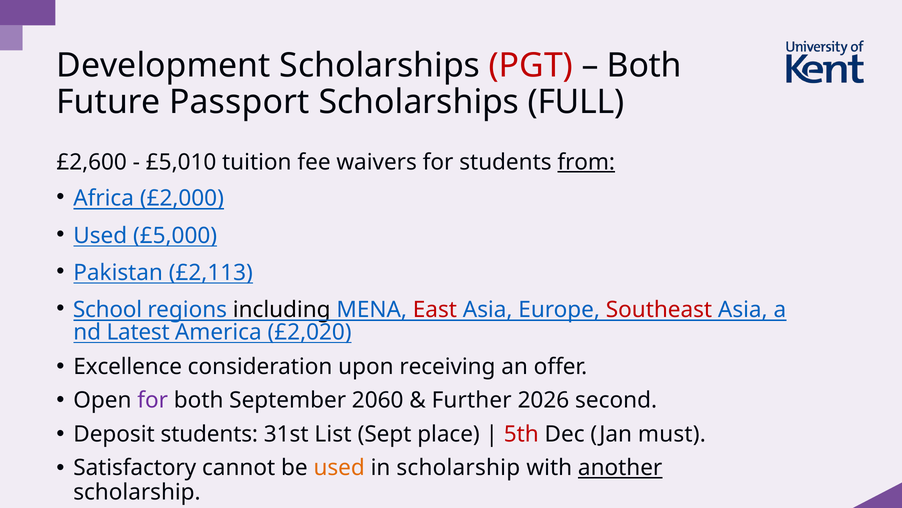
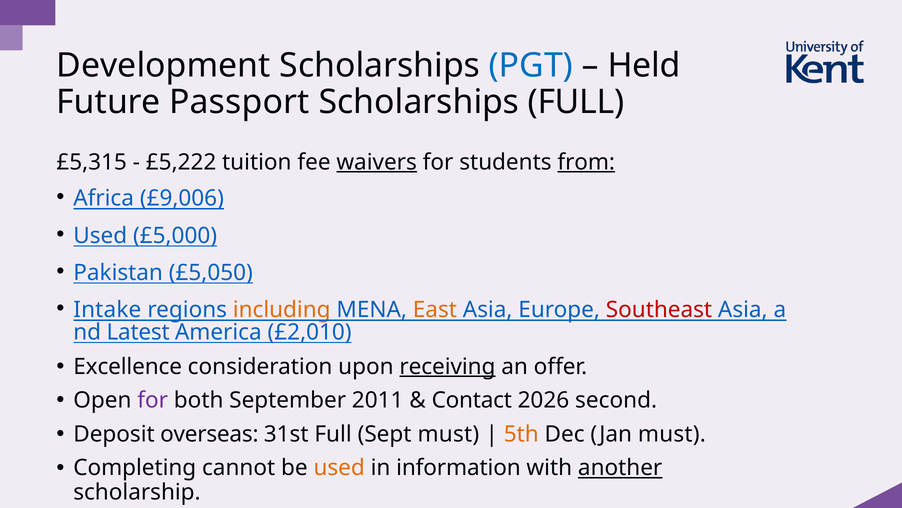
PGT colour: red -> blue
Both at (644, 66): Both -> Held
£2,600: £2,600 -> £5,315
£5,010: £5,010 -> £5,222
waivers underline: none -> present
£2,000: £2,000 -> £9,006
£2,113: £2,113 -> £5,050
School: School -> Intake
including colour: black -> orange
East colour: red -> orange
£2,020: £2,020 -> £2,010
receiving underline: none -> present
2060: 2060 -> 2011
Further: Further -> Contact
Deposit students: students -> overseas
31st List: List -> Full
Sept place: place -> must
5th colour: red -> orange
Satisfactory: Satisfactory -> Completing
in scholarship: scholarship -> information
